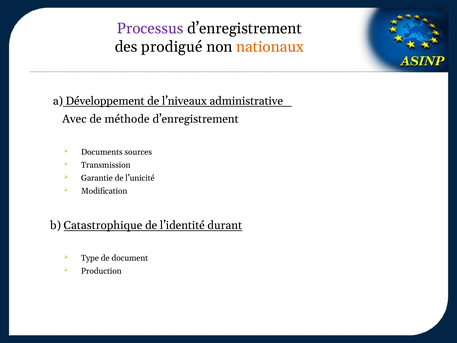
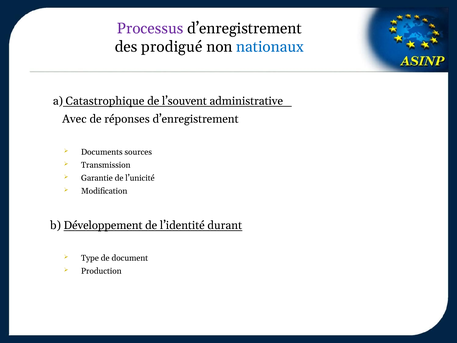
nationaux colour: orange -> blue
Développement: Développement -> Catastrophique
l’niveaux: l’niveaux -> l’souvent
méthode: méthode -> réponses
Catastrophique: Catastrophique -> Développement
